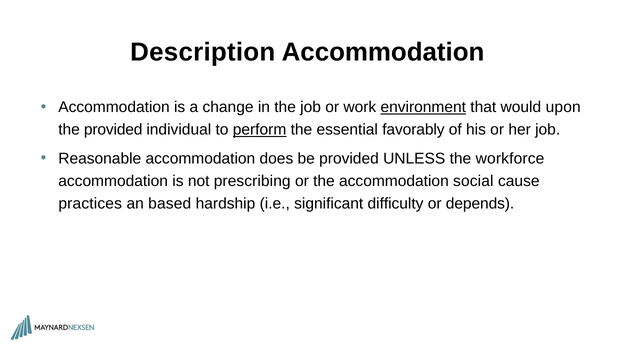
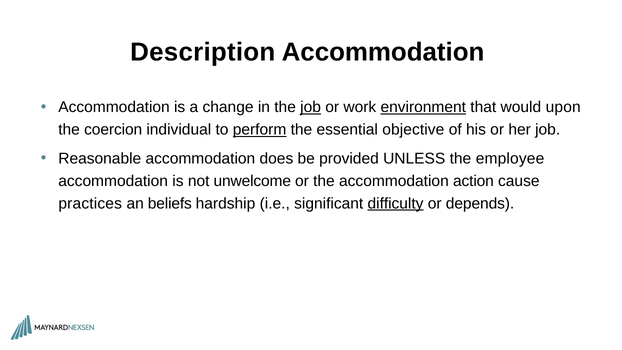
job at (311, 107) underline: none -> present
the provided: provided -> coercion
favorably: favorably -> objective
workforce: workforce -> employee
prescribing: prescribing -> unwelcome
social: social -> action
based: based -> beliefs
difficulty underline: none -> present
